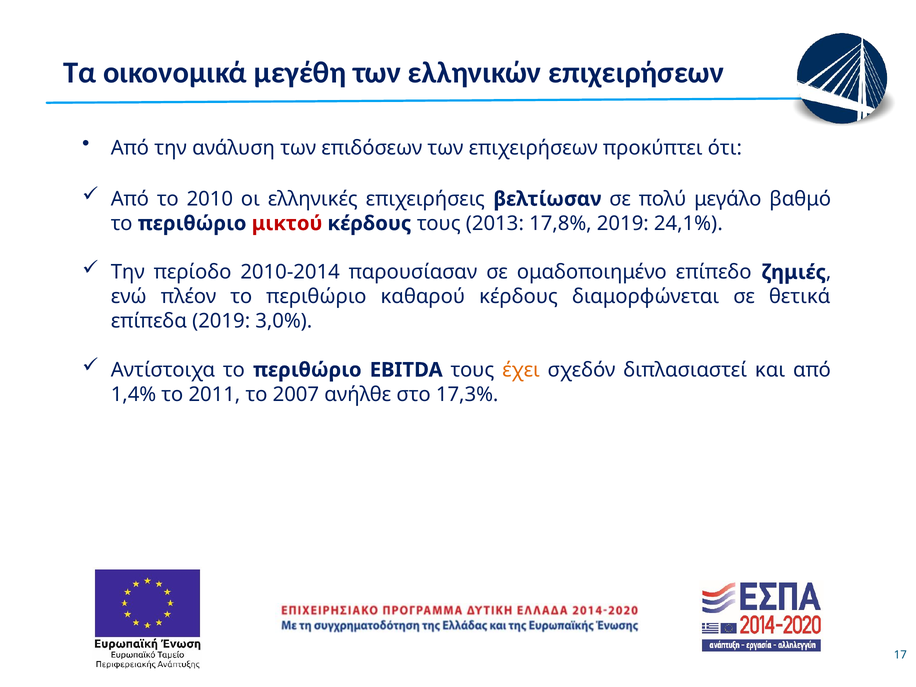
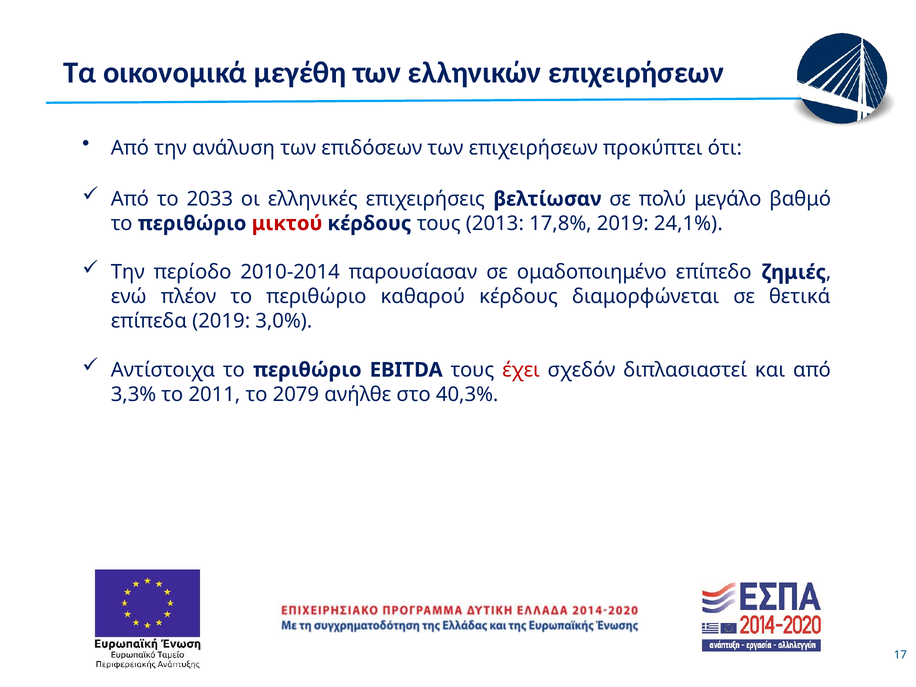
2010: 2010 -> 2033
έχει colour: orange -> red
1,4%: 1,4% -> 3,3%
2007: 2007 -> 2079
17,3%: 17,3% -> 40,3%
